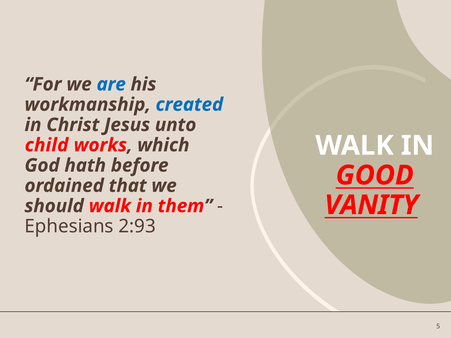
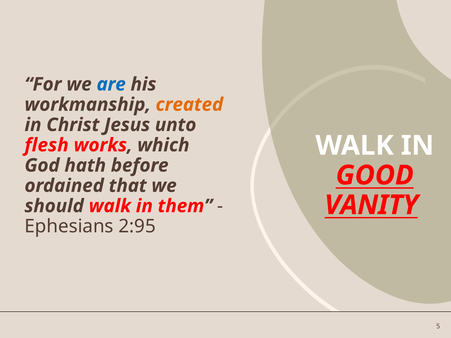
created colour: blue -> orange
child: child -> flesh
2:93: 2:93 -> 2:95
